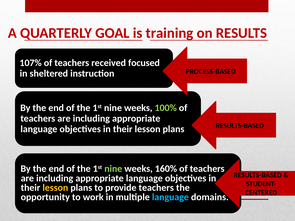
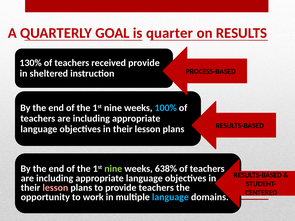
training: training -> quarter
107%: 107% -> 130%
received focused: focused -> provide
100% colour: light green -> light blue
160%: 160% -> 638%
lesson at (55, 188) colour: yellow -> pink
